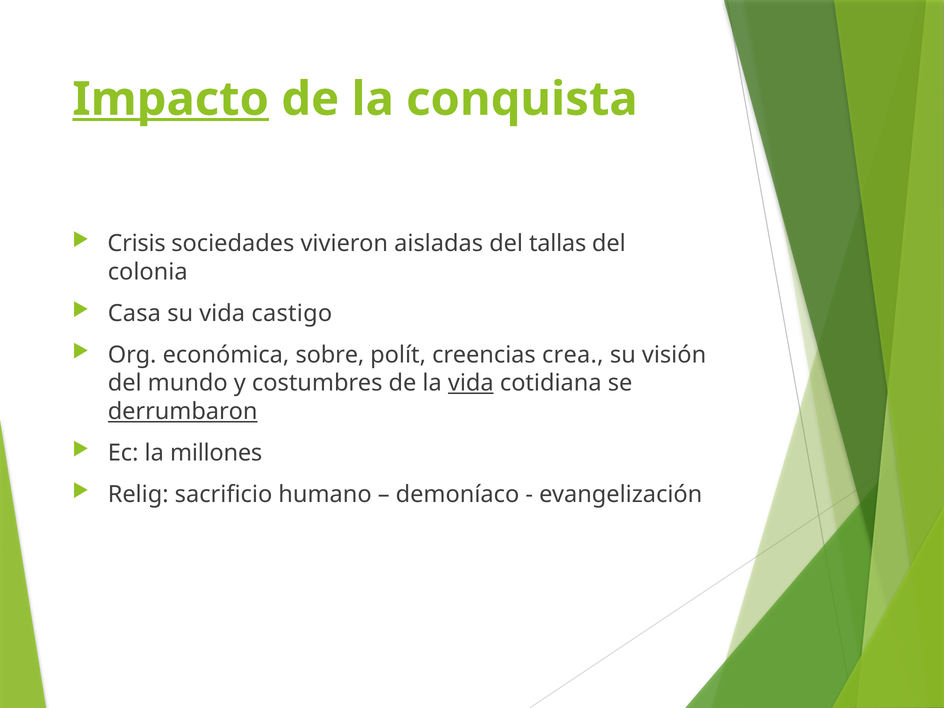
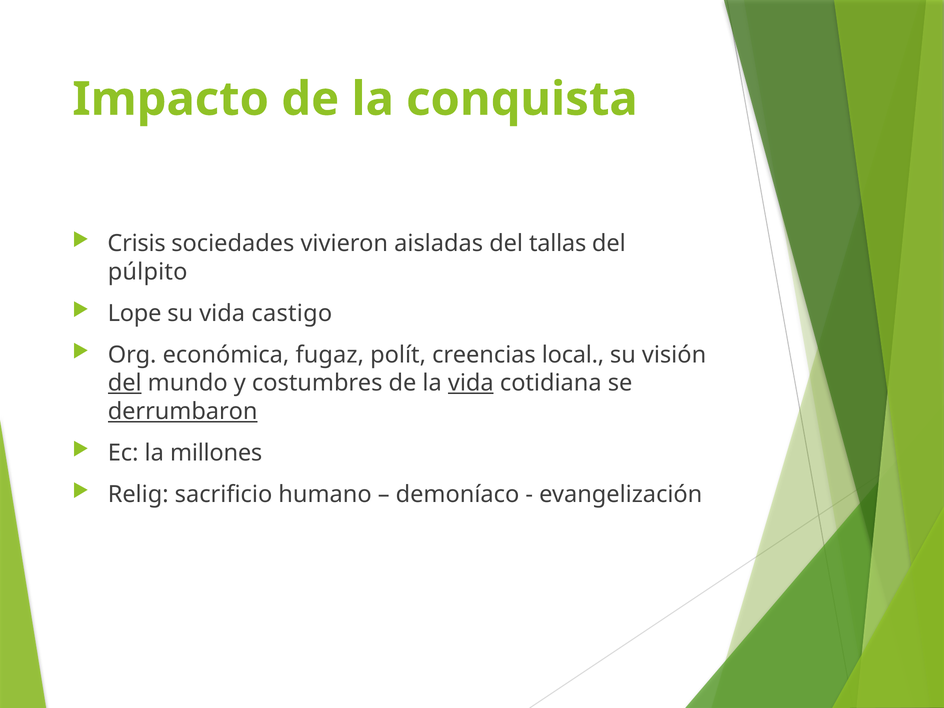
Impacto underline: present -> none
colonia: colonia -> púlpito
Casa: Casa -> Lope
sobre: sobre -> fugaz
crea: crea -> local
del at (125, 383) underline: none -> present
